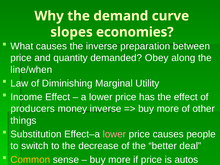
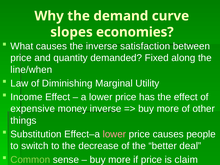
preparation: preparation -> satisfaction
Obey: Obey -> Fixed
producers: producers -> expensive
Common colour: yellow -> light green
autos: autos -> claim
